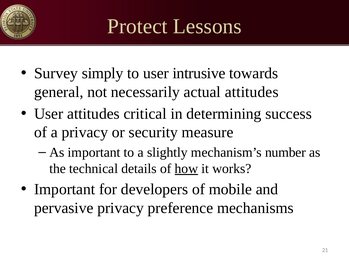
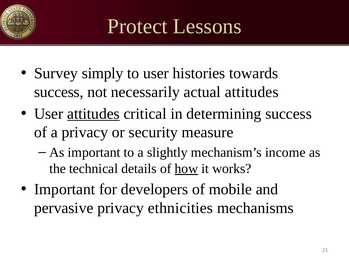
intrusive: intrusive -> histories
general at (59, 92): general -> success
attitudes at (93, 114) underline: none -> present
number: number -> income
preference: preference -> ethnicities
